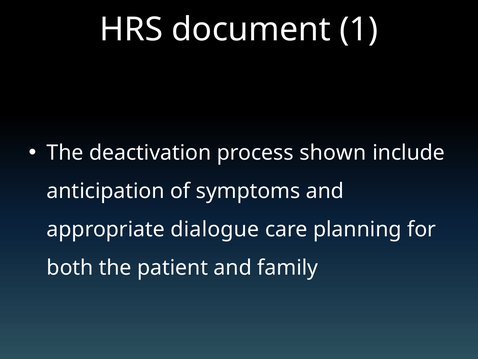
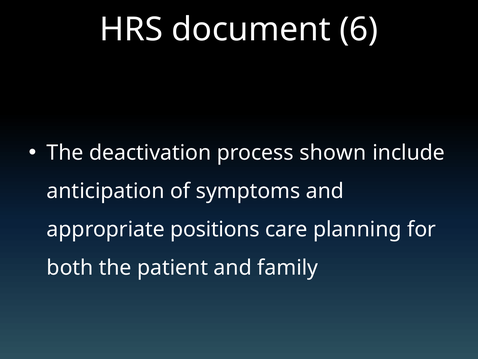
1: 1 -> 6
dialogue: dialogue -> positions
